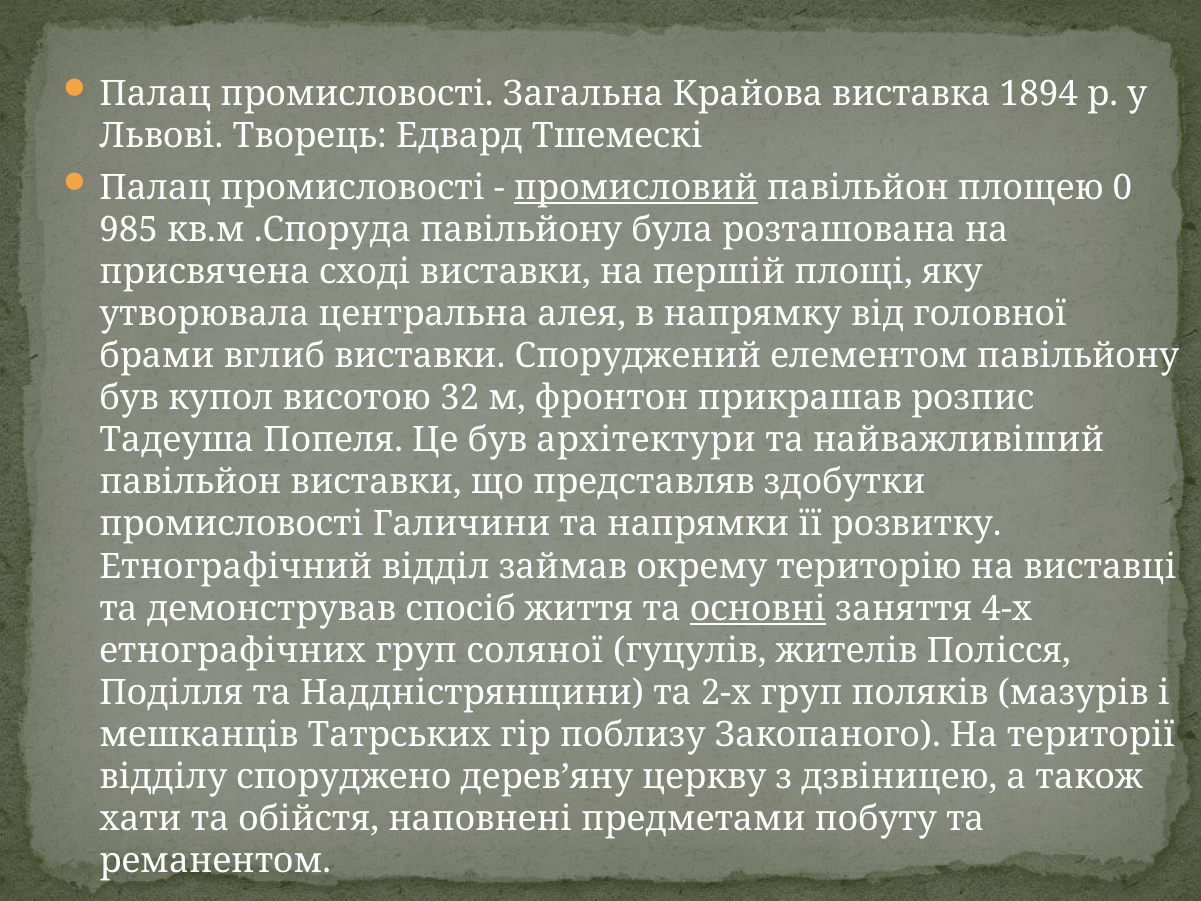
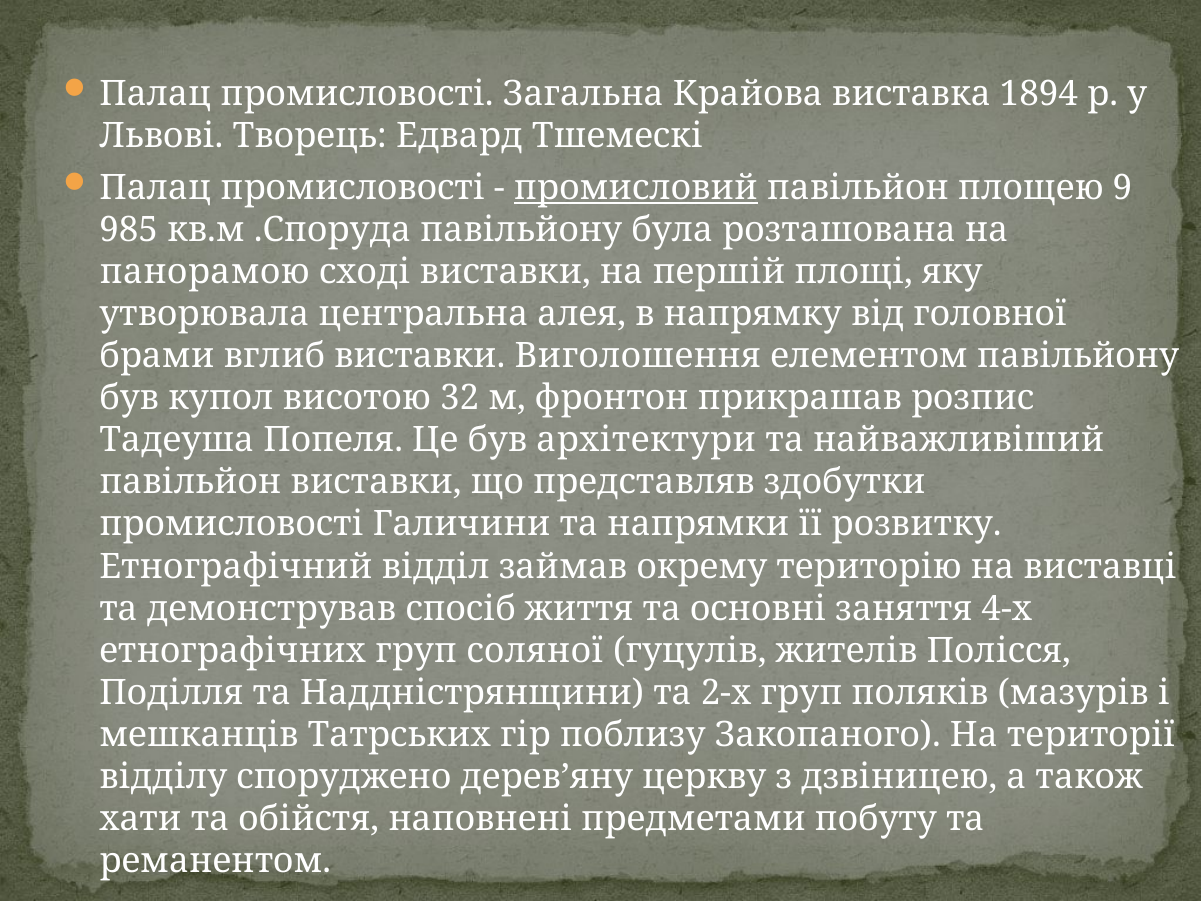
0: 0 -> 9
присвячена: присвячена -> панорамою
Споруджений: Споруджений -> Виголошення
основні underline: present -> none
